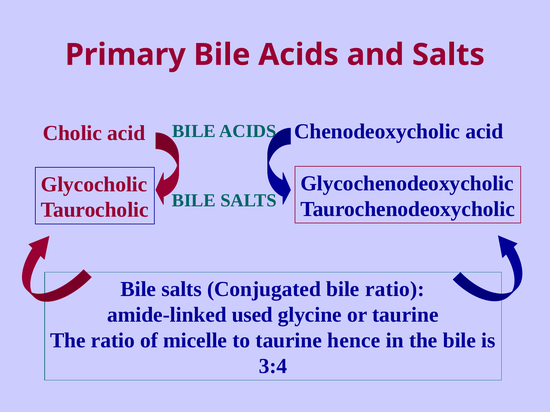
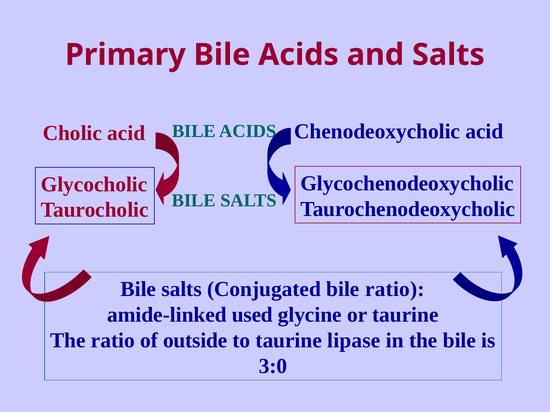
micelle: micelle -> outside
hence: hence -> lipase
3:4: 3:4 -> 3:0
